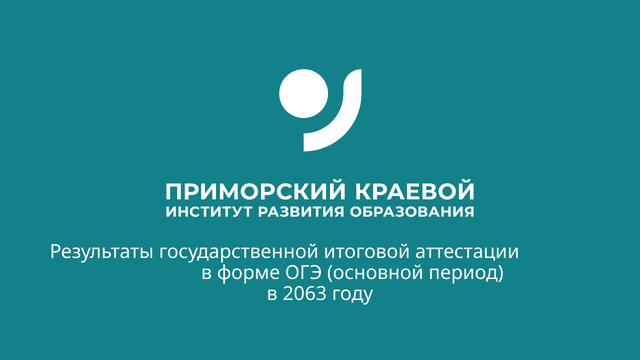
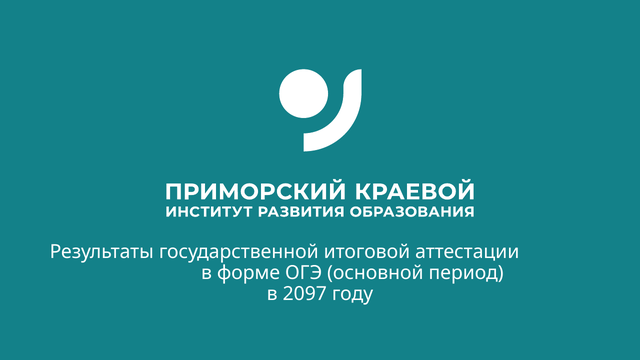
2063: 2063 -> 2097
